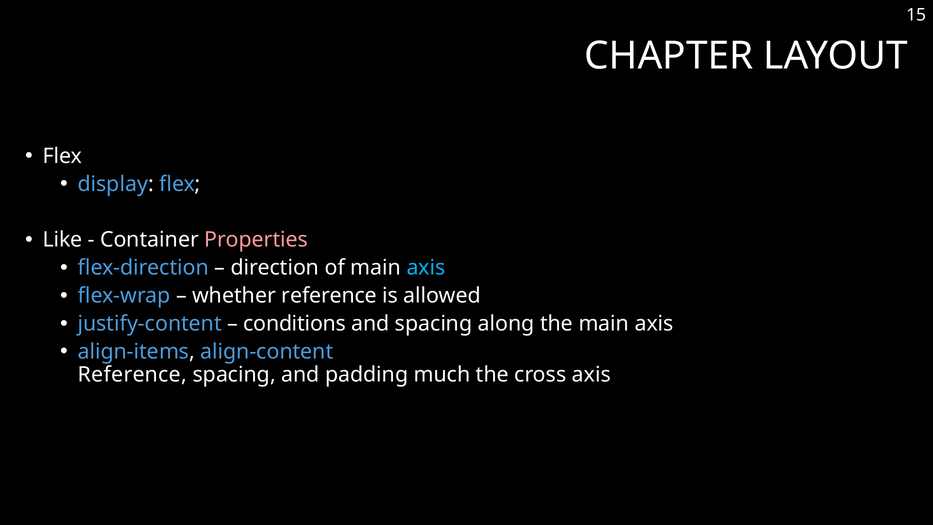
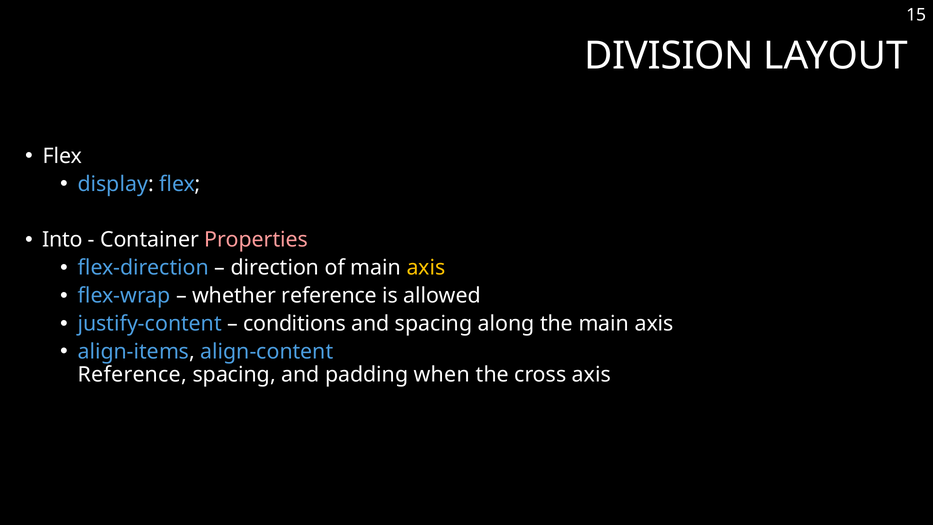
CHAPTER: CHAPTER -> DIVISION
Like: Like -> Into
axis at (426, 268) colour: light blue -> yellow
much: much -> when
